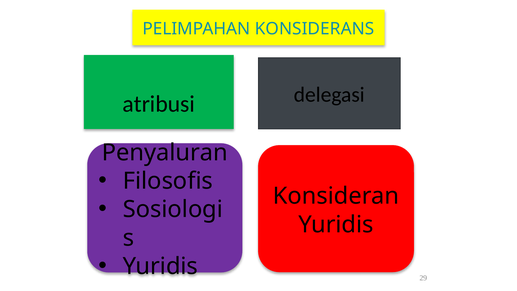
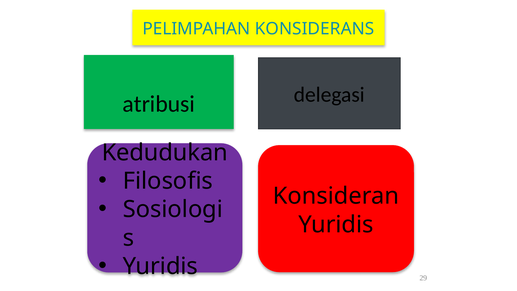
Penyaluran: Penyaluran -> Kedudukan
